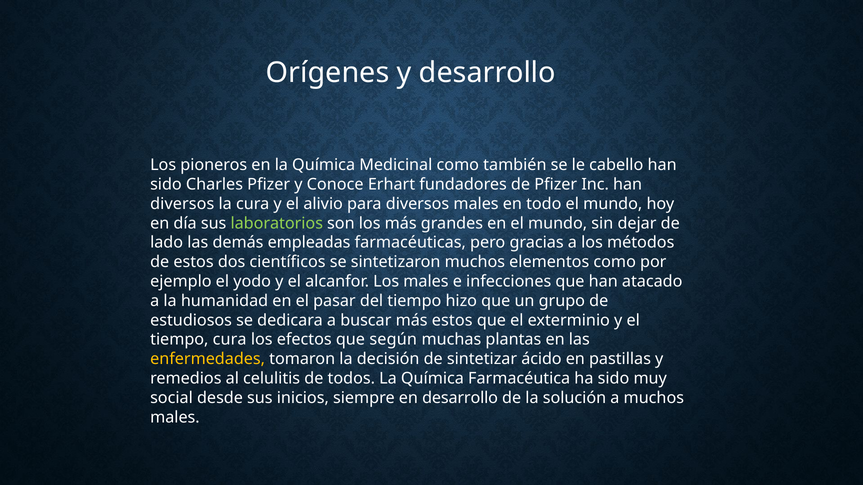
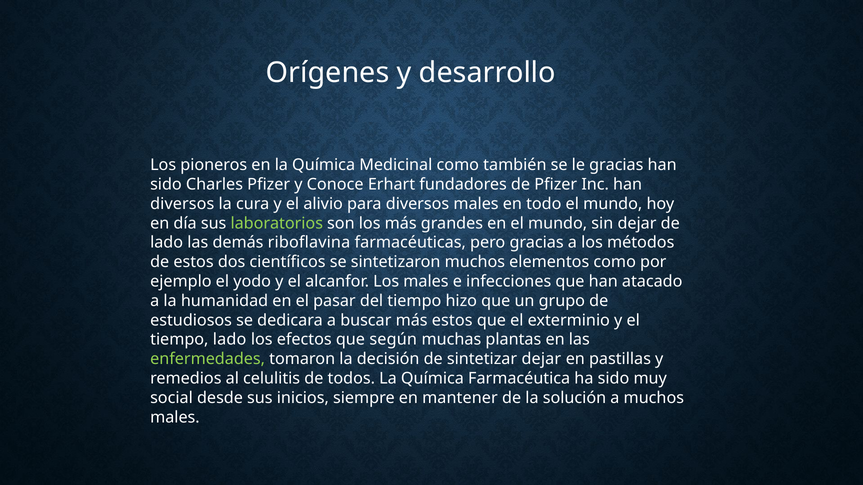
le cabello: cabello -> gracias
empleadas: empleadas -> riboflavina
tiempo cura: cura -> lado
enfermedades colour: yellow -> light green
sintetizar ácido: ácido -> dejar
en desarrollo: desarrollo -> mantener
